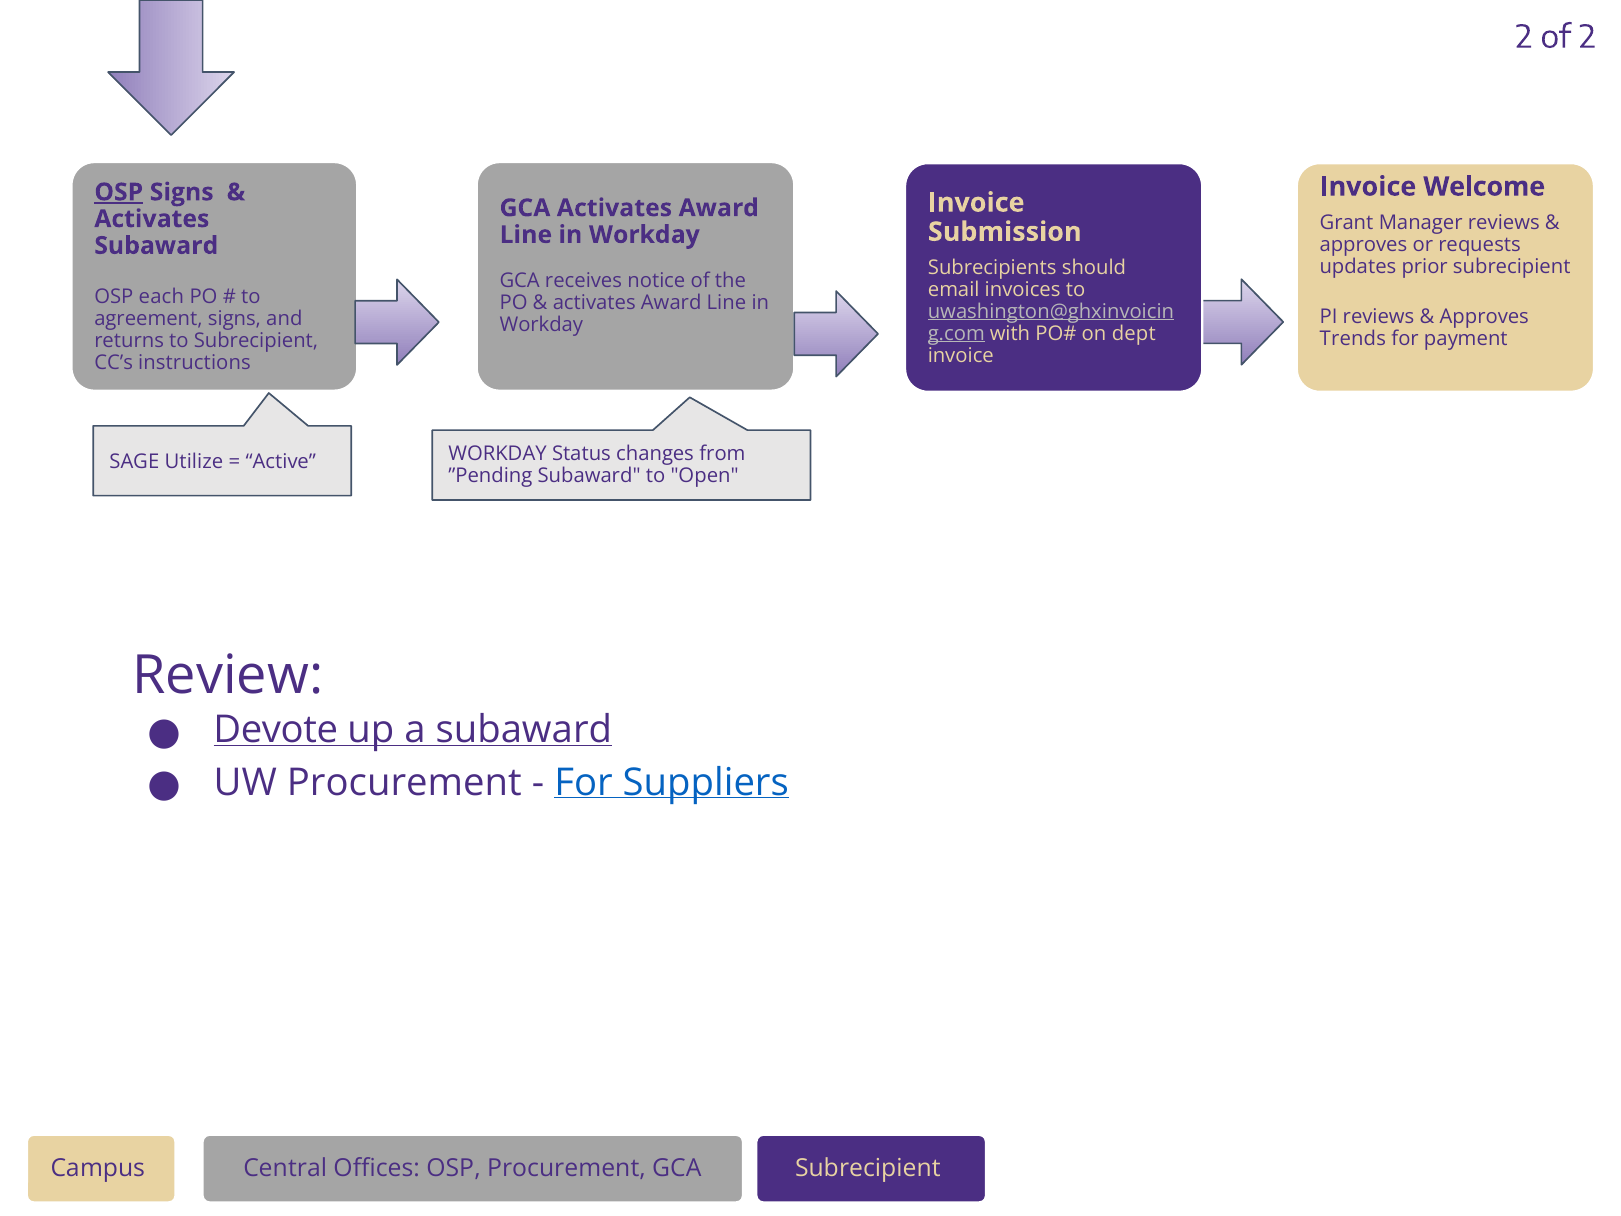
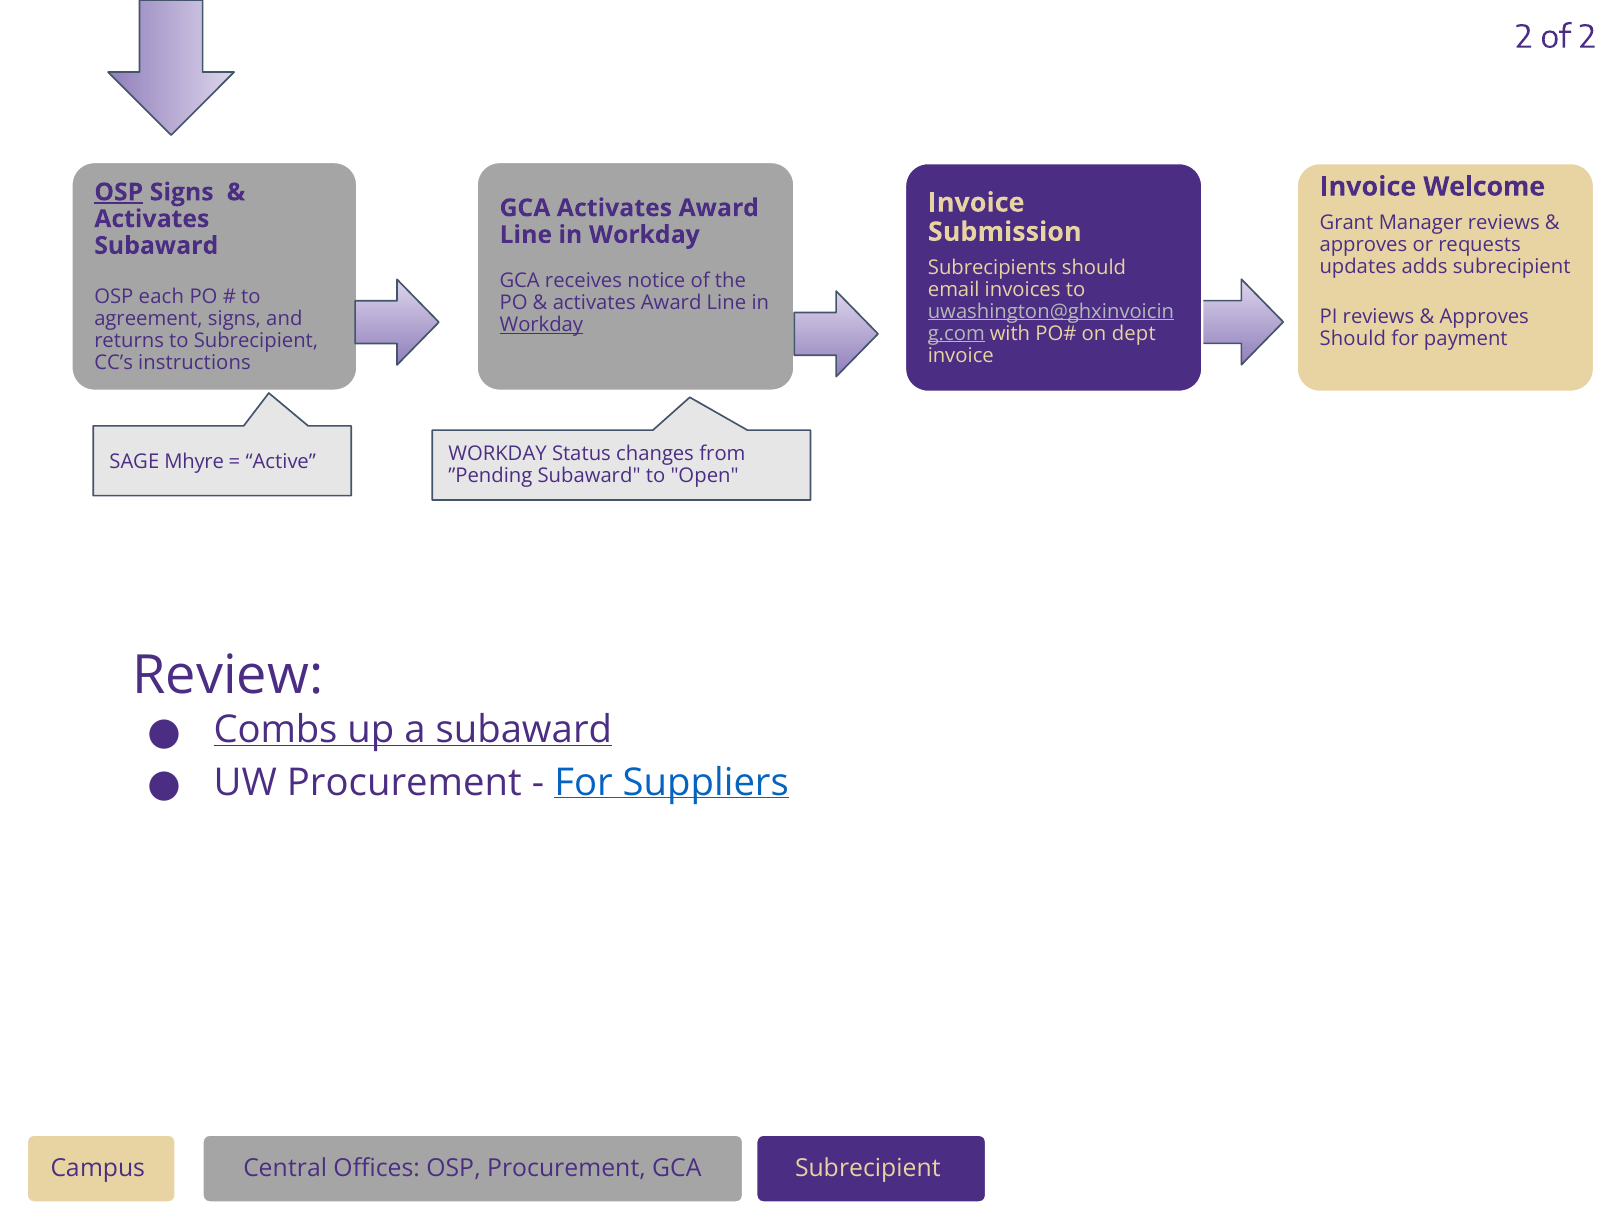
prior: prior -> adds
Workday at (541, 325) underline: none -> present
Trends at (1353, 339): Trends -> Should
Utilize: Utilize -> Mhyre
Devote: Devote -> Combs
